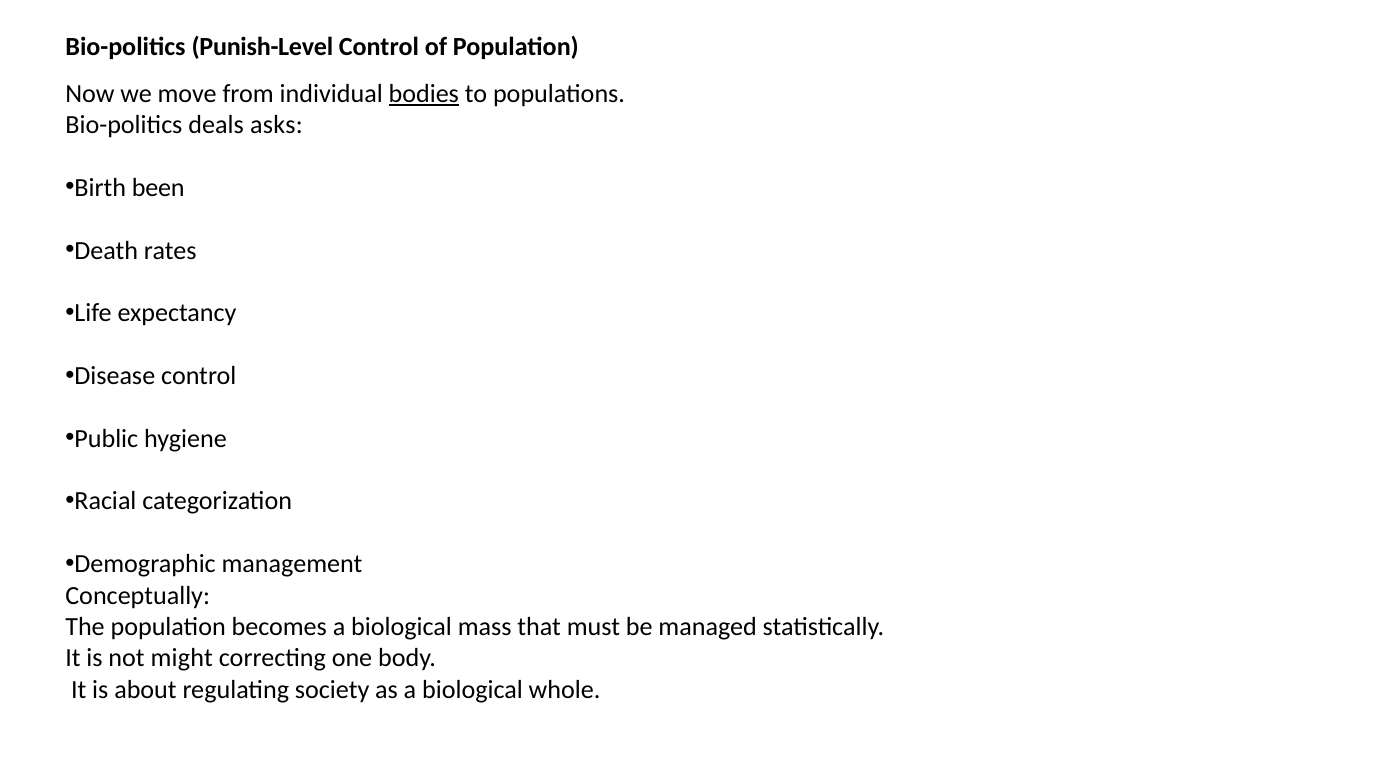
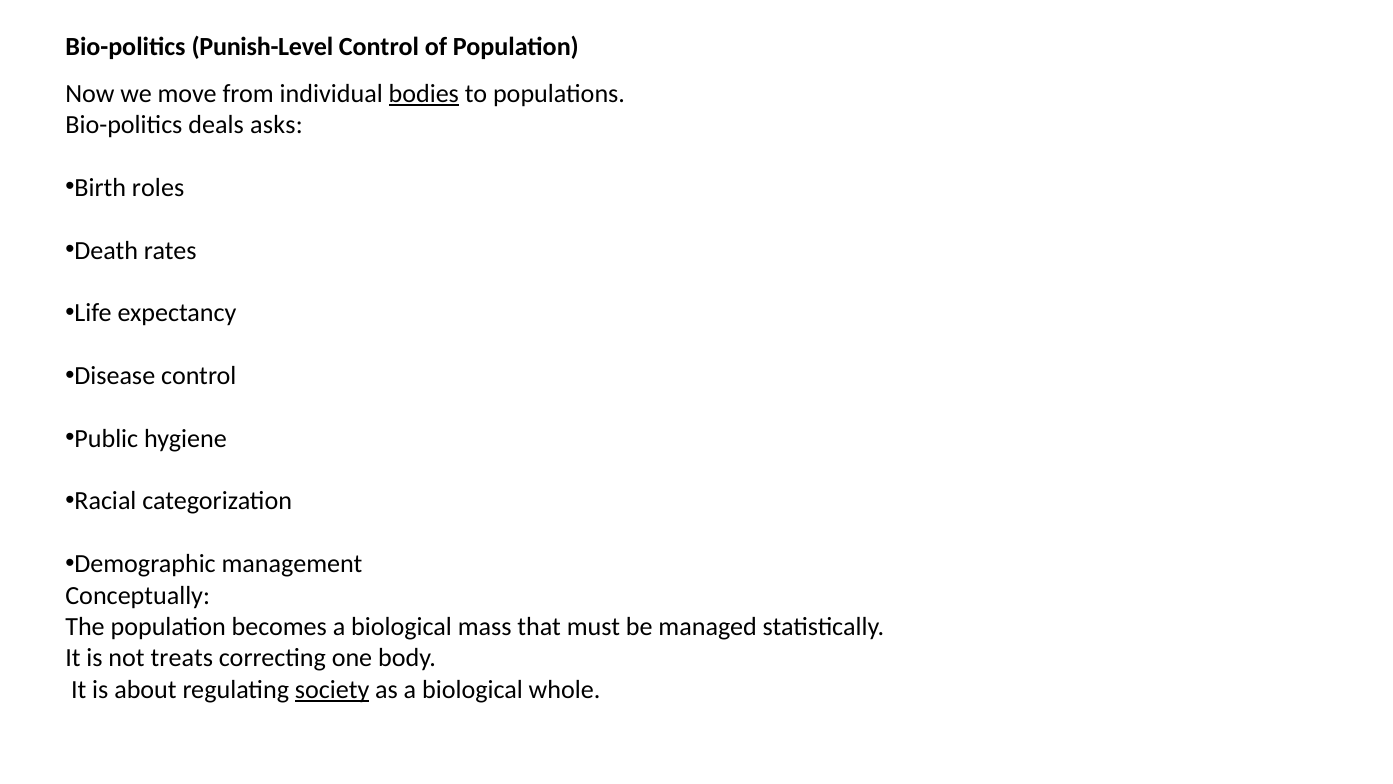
been: been -> roles
might: might -> treats
society underline: none -> present
